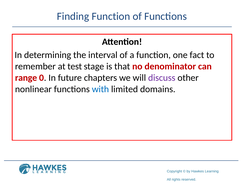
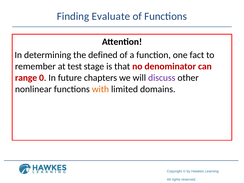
Finding Function: Function -> Evaluate
interval: interval -> defined
with colour: blue -> orange
